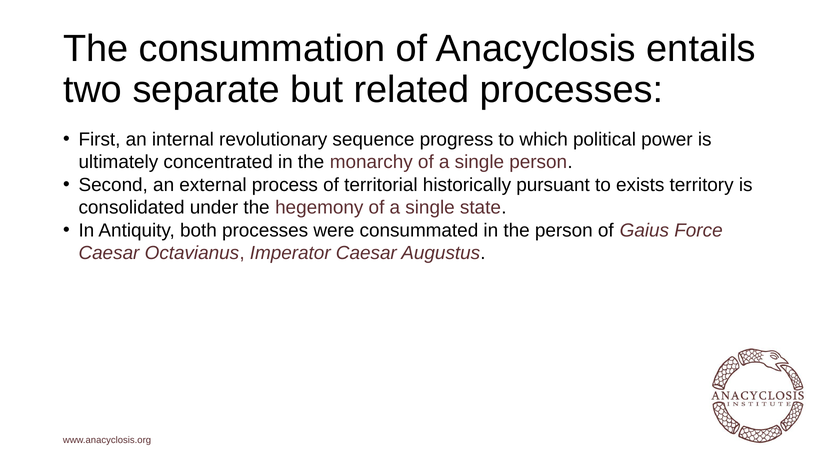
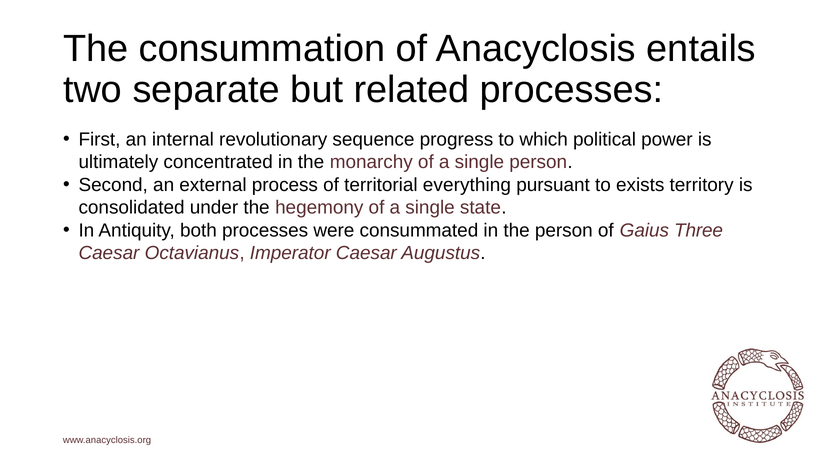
historically: historically -> everything
Force: Force -> Three
